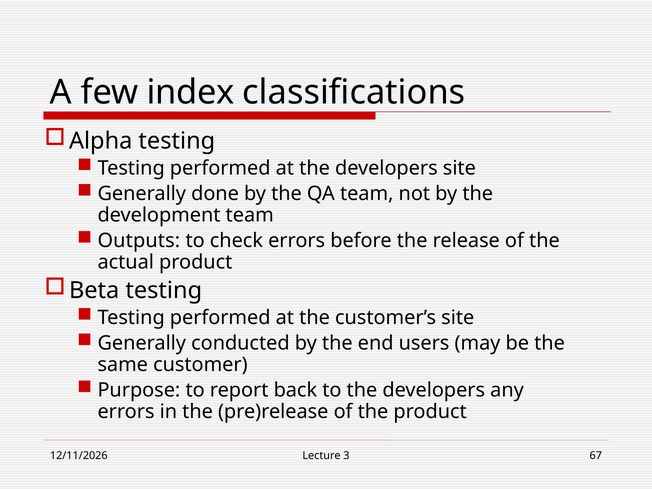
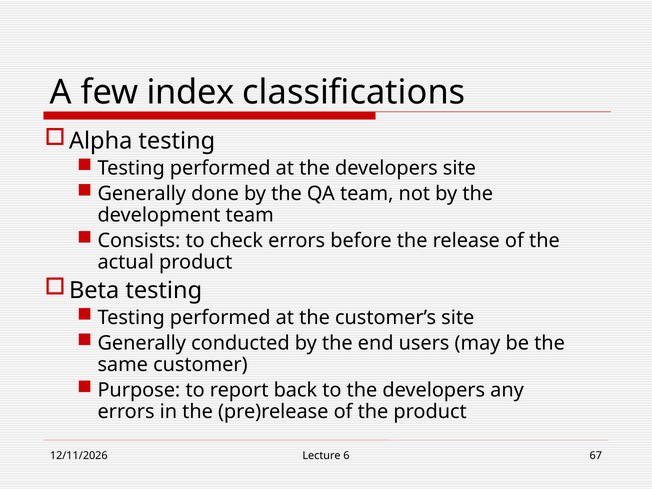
Outputs: Outputs -> Consists
3: 3 -> 6
